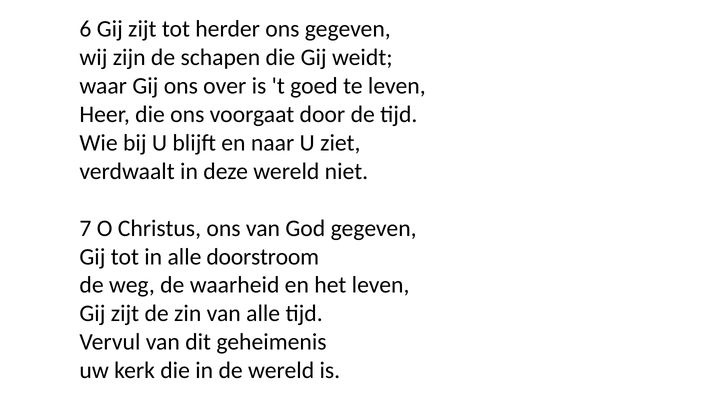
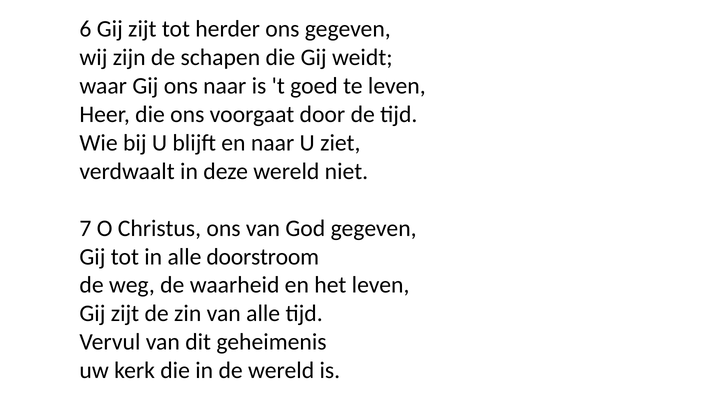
ons over: over -> naar
